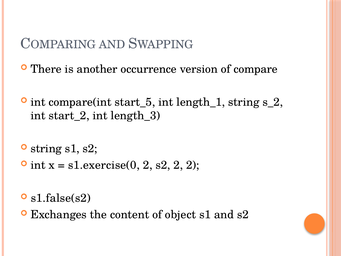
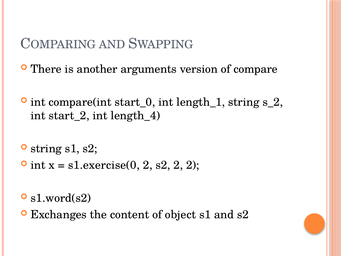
occurrence: occurrence -> arguments
start_5: start_5 -> start_0
length_3: length_3 -> length_4
s1.false(s2: s1.false(s2 -> s1.word(s2
